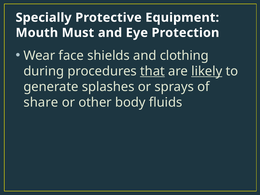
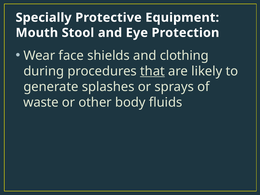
Must: Must -> Stool
likely underline: present -> none
share: share -> waste
